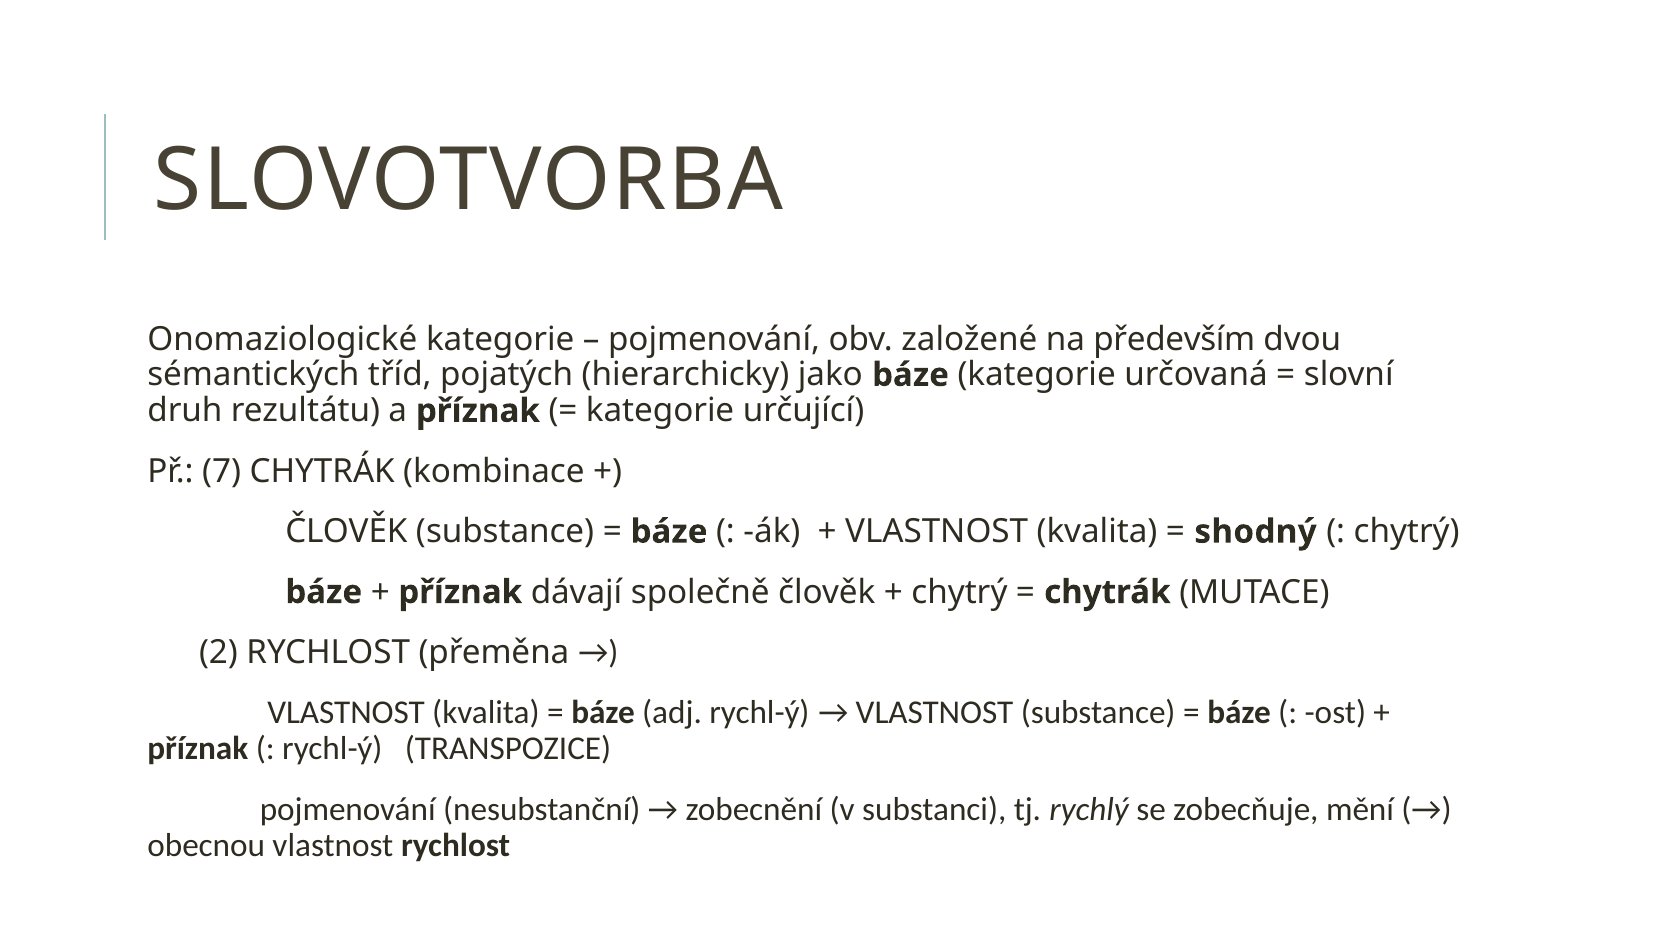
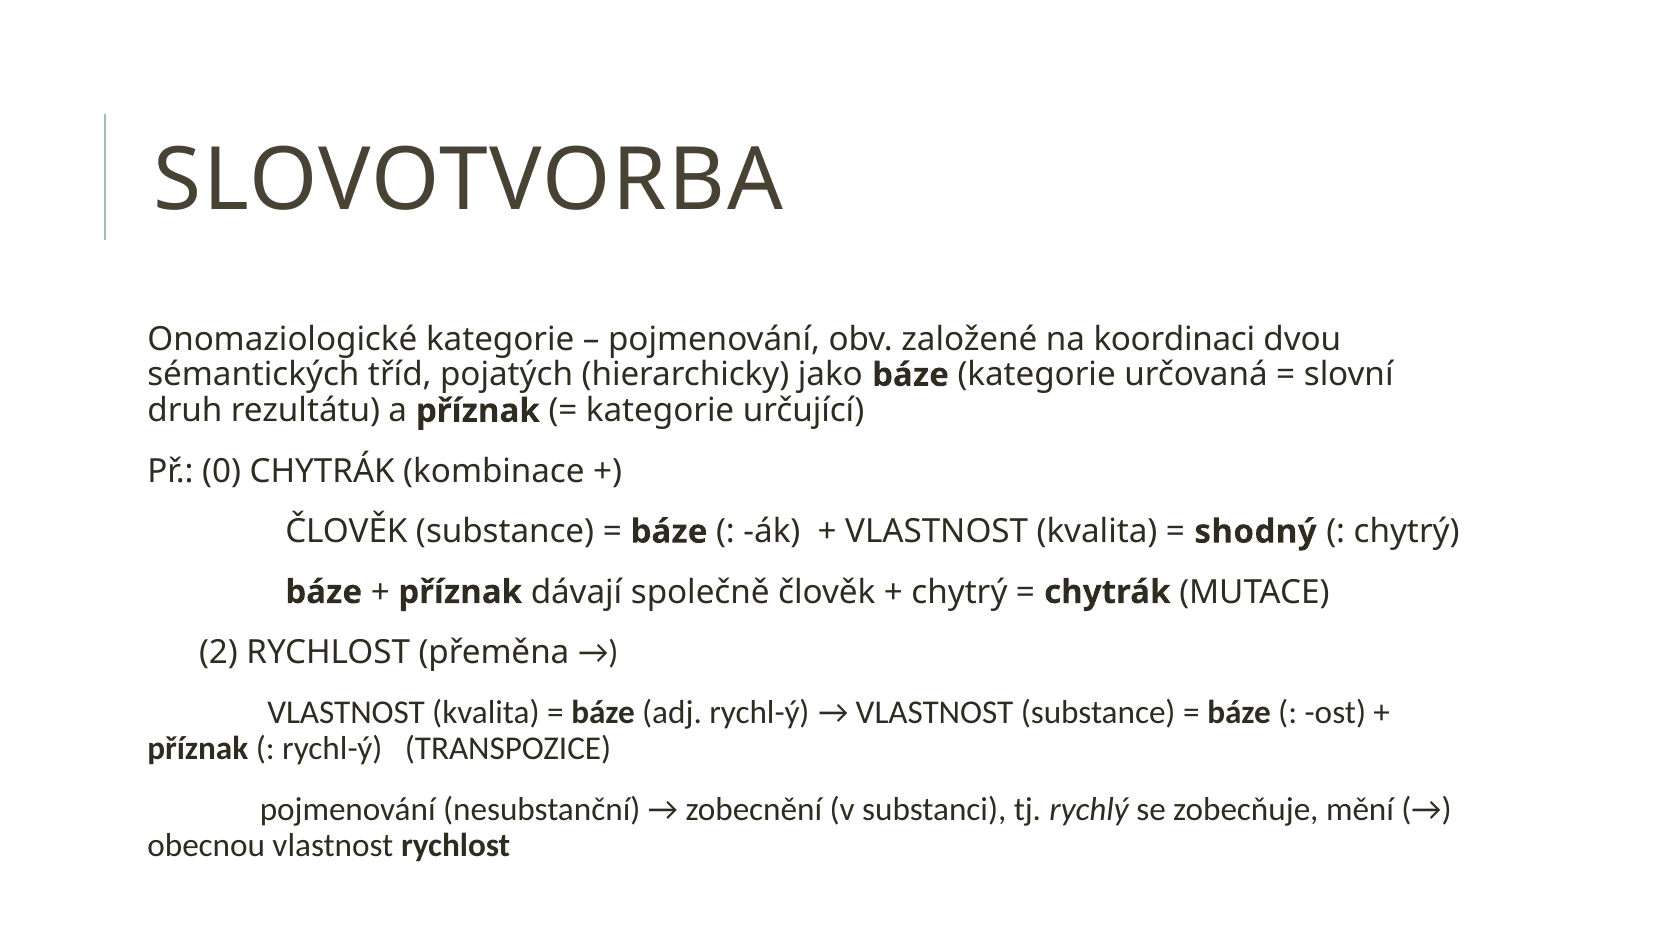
především: především -> koordinaci
7: 7 -> 0
